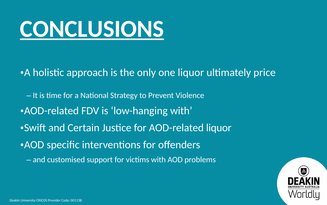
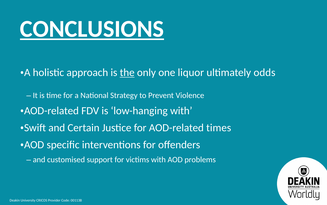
the underline: none -> present
price: price -> odds
AOD-related liquor: liquor -> times
